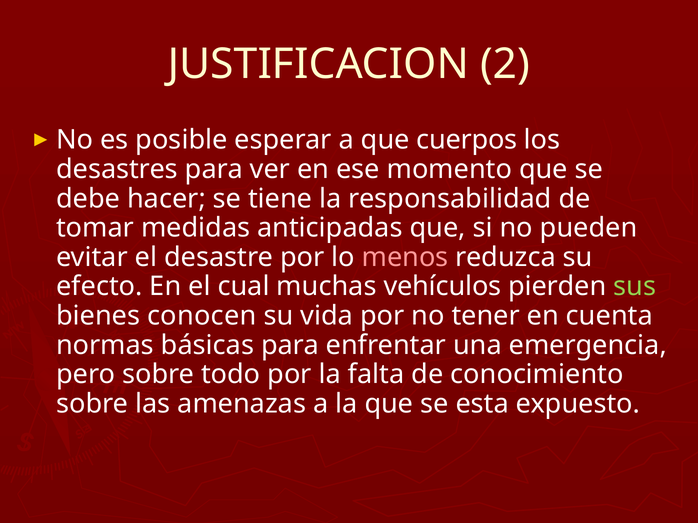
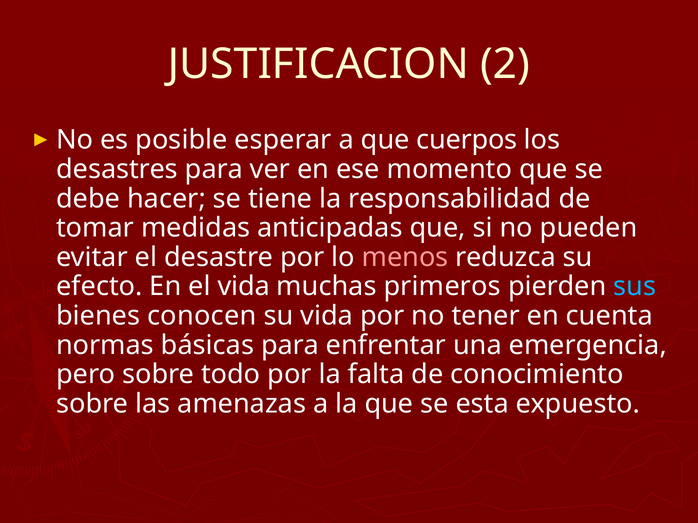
el cual: cual -> vida
vehículos: vehículos -> primeros
sus colour: light green -> light blue
